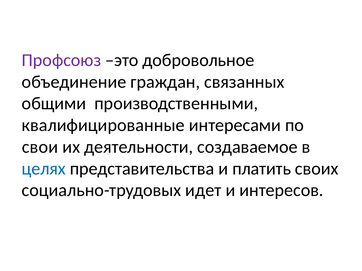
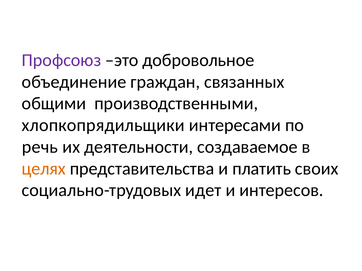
квалифицированные: квалифицированные -> хлопкопрядильщики
свои: свои -> речь
целях colour: blue -> orange
